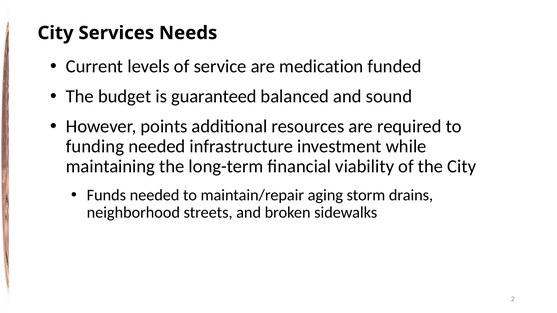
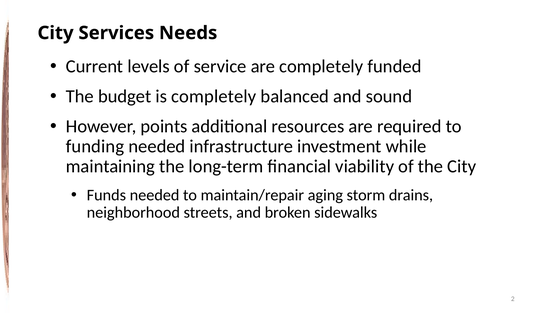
are medication: medication -> completely
is guaranteed: guaranteed -> completely
